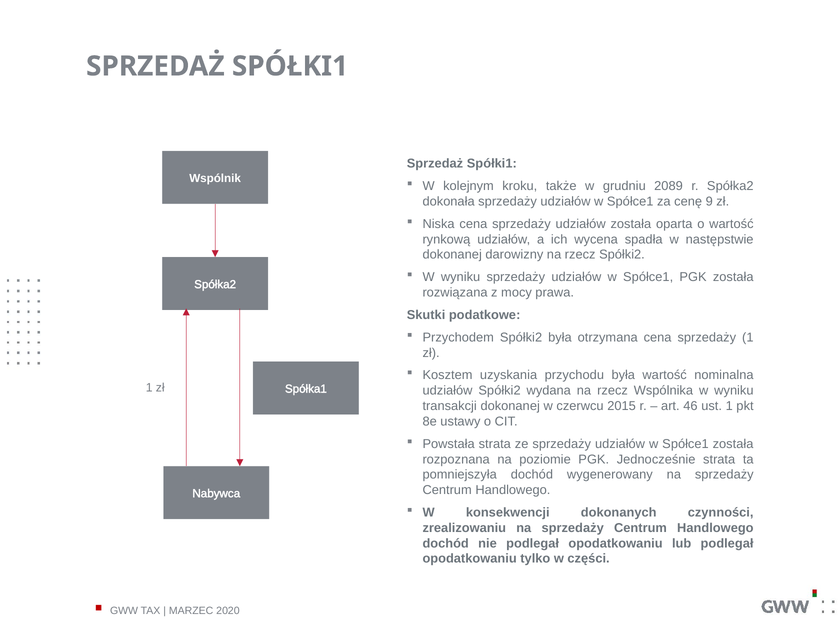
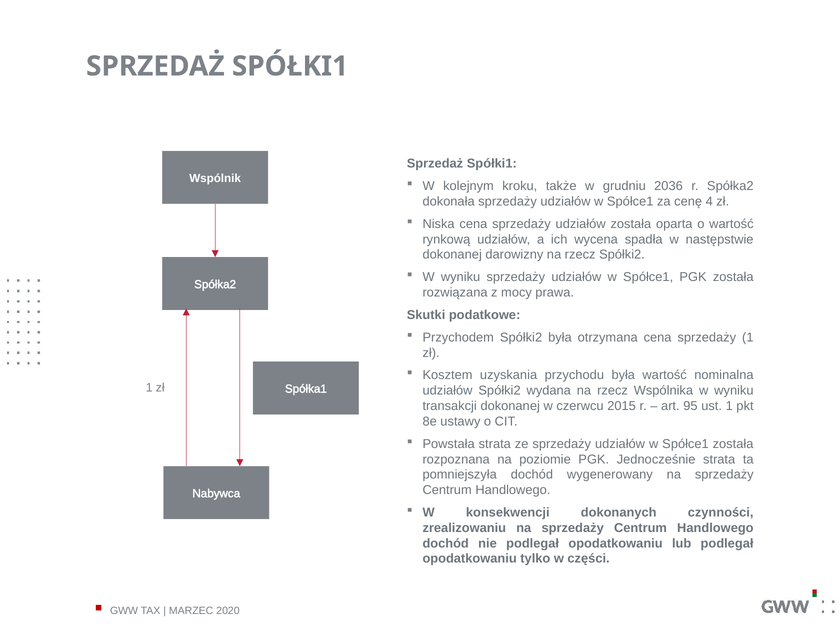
2089: 2089 -> 2036
9: 9 -> 4
46: 46 -> 95
